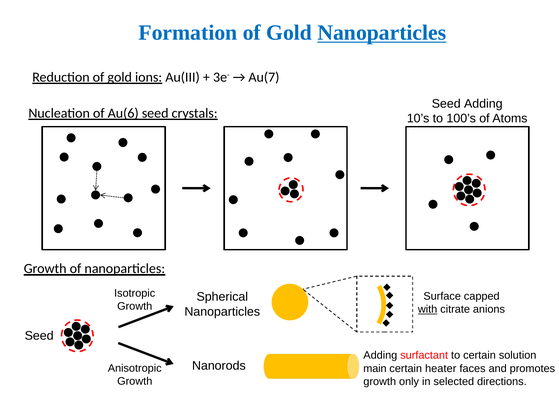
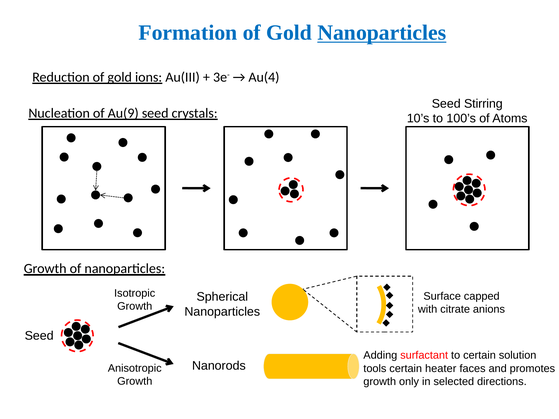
Au(7: Au(7 -> Au(4
Seed Adding: Adding -> Stirring
Au(6: Au(6 -> Au(9
with underline: present -> none
main: main -> tools
